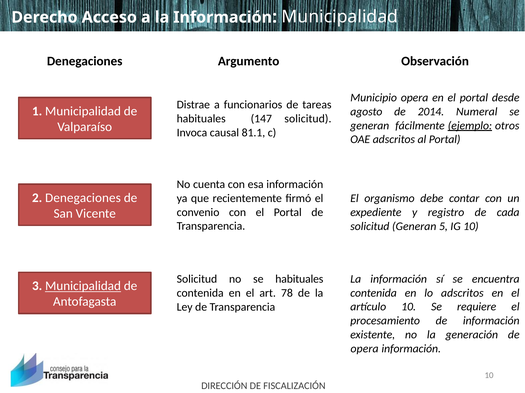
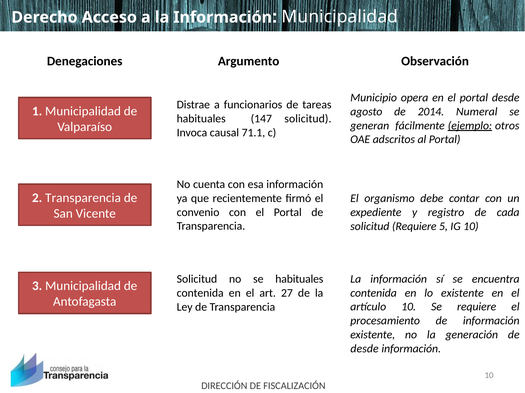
81.1: 81.1 -> 71.1
2 Denegaciones: Denegaciones -> Transparencia
solicitud Generan: Generan -> Requiere
Municipalidad at (83, 286) underline: present -> none
78: 78 -> 27
lo adscritos: adscritos -> existente
opera at (365, 349): opera -> desde
